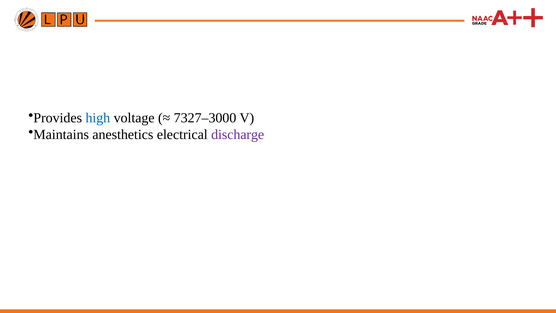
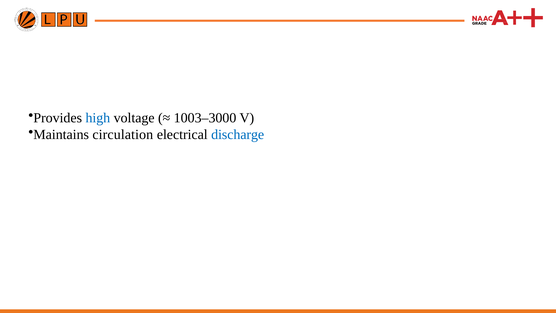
7327–3000: 7327–3000 -> 1003–3000
anesthetics: anesthetics -> circulation
discharge colour: purple -> blue
